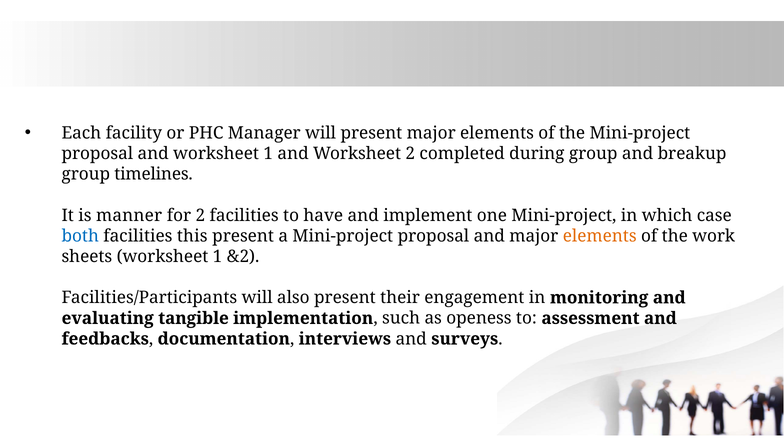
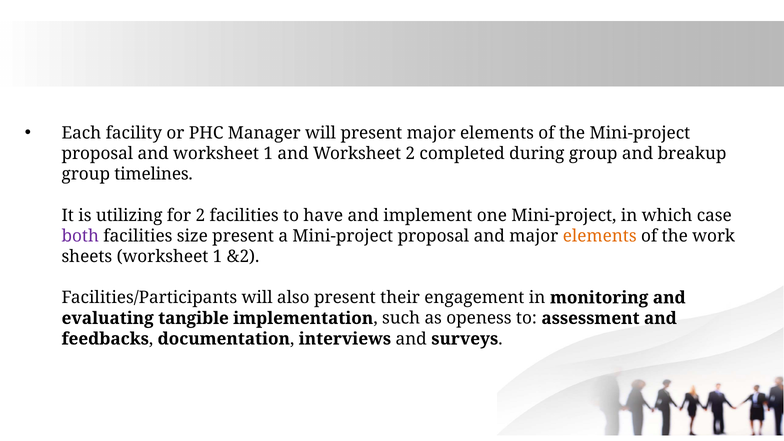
manner: manner -> utilizing
both colour: blue -> purple
this: this -> size
